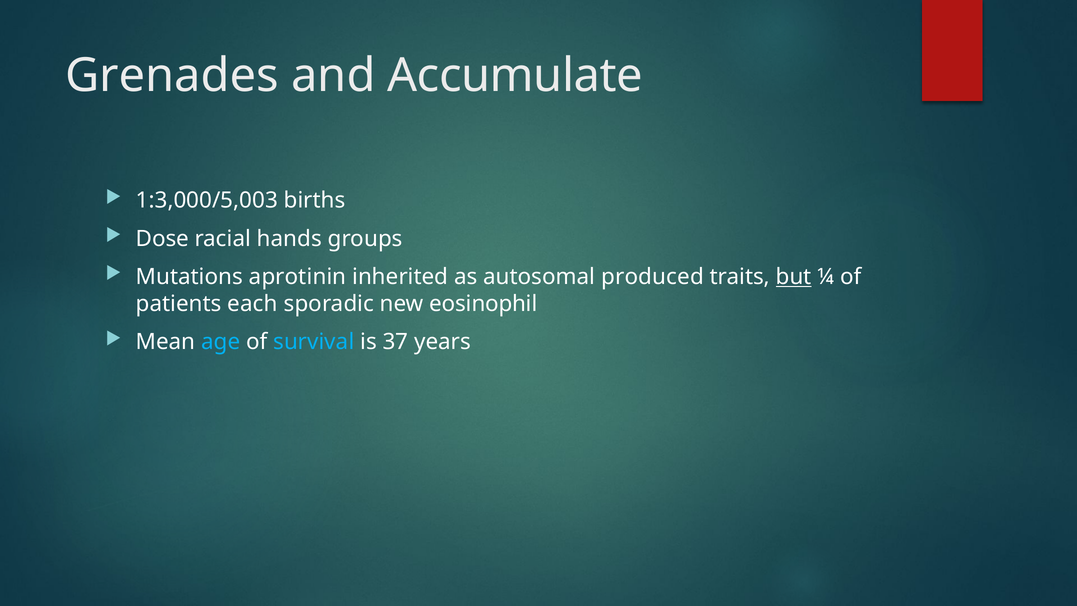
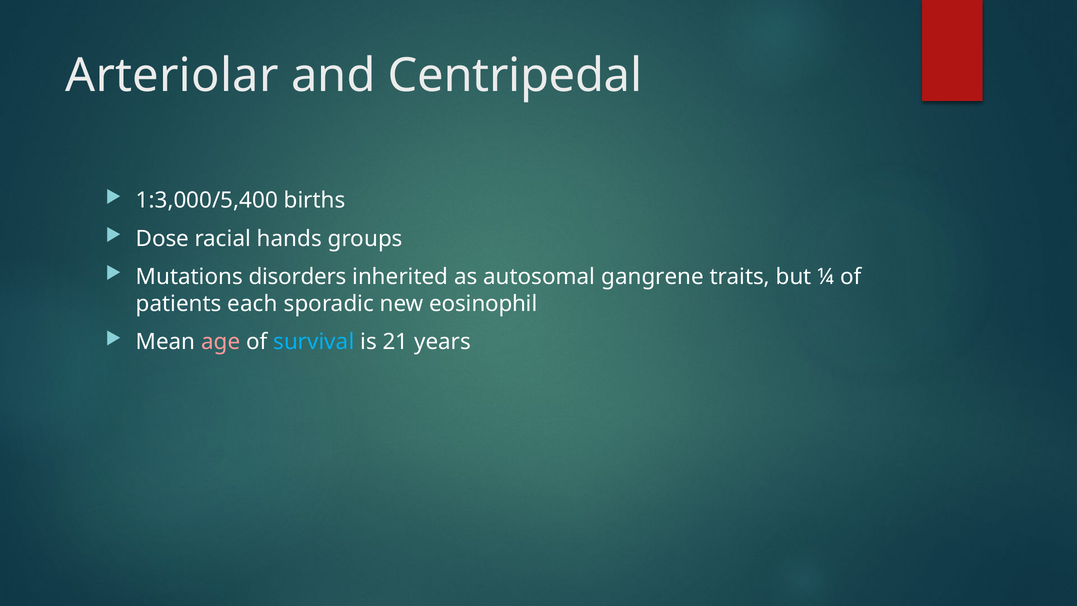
Grenades: Grenades -> Arteriolar
Accumulate: Accumulate -> Centripedal
1:3,000/5,003: 1:3,000/5,003 -> 1:3,000/5,400
aprotinin: aprotinin -> disorders
produced: produced -> gangrene
but underline: present -> none
age colour: light blue -> pink
37: 37 -> 21
